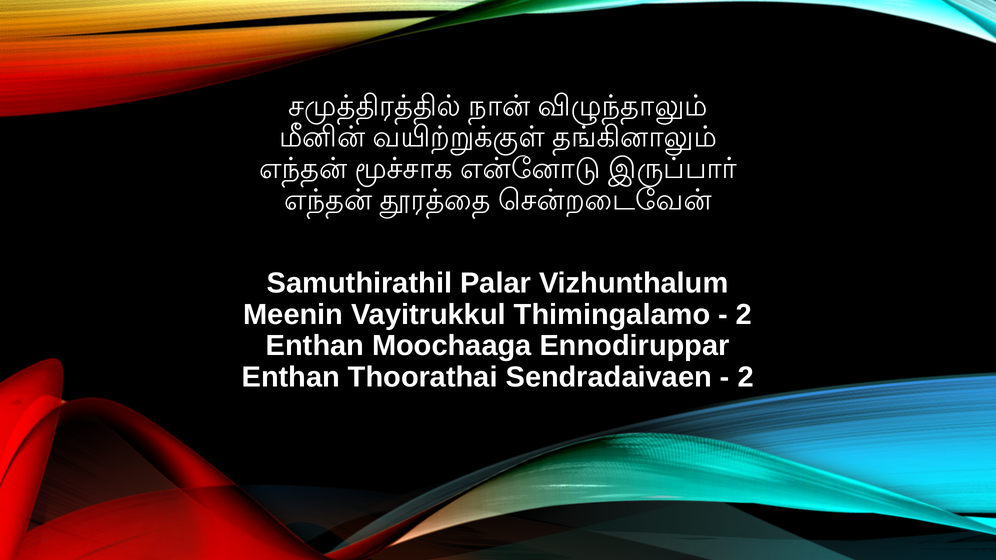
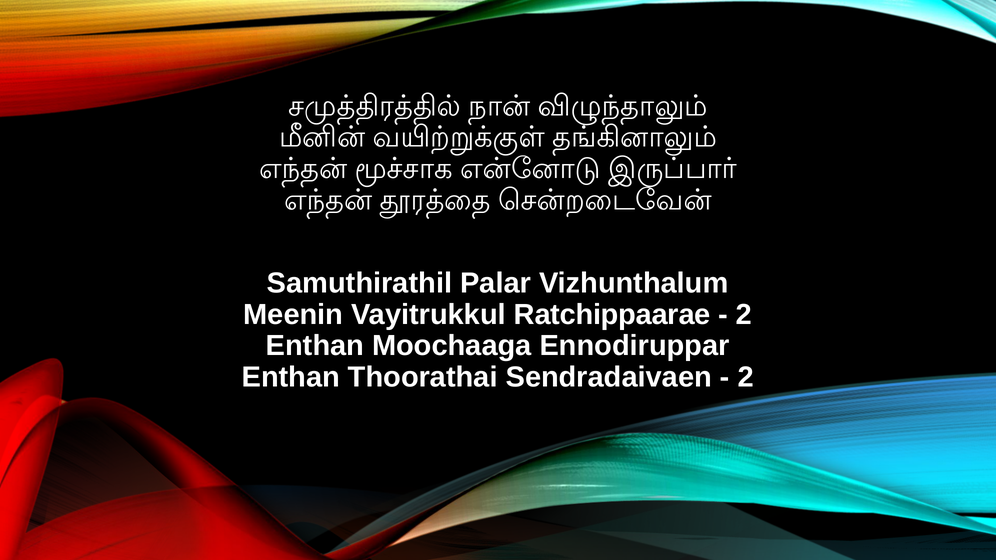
Thimingalamo: Thimingalamo -> Ratchippaarae
